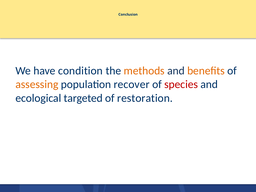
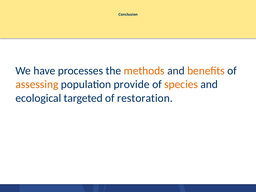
condition: condition -> processes
recover: recover -> provide
species colour: red -> orange
